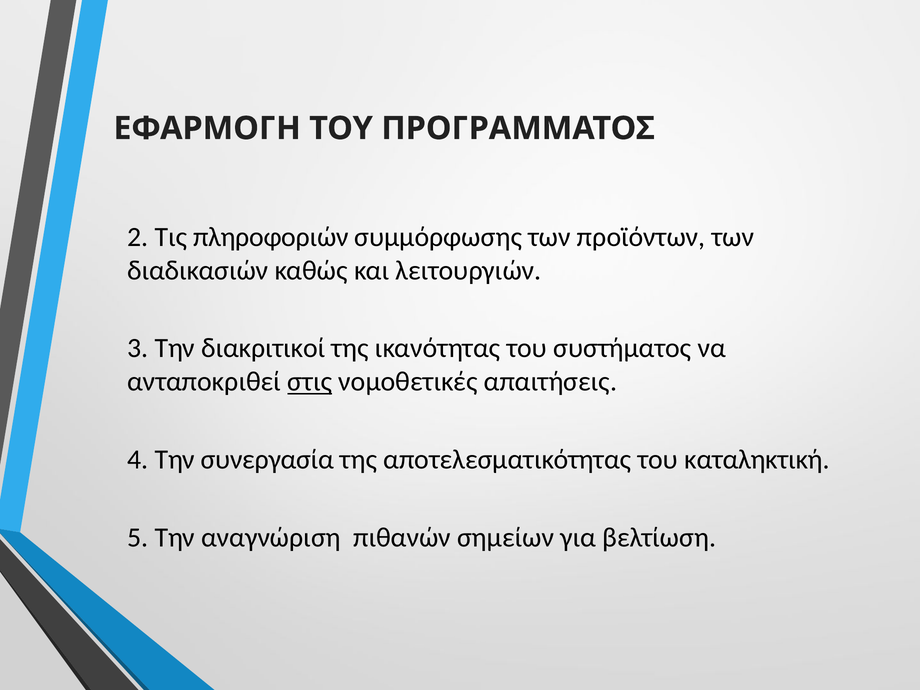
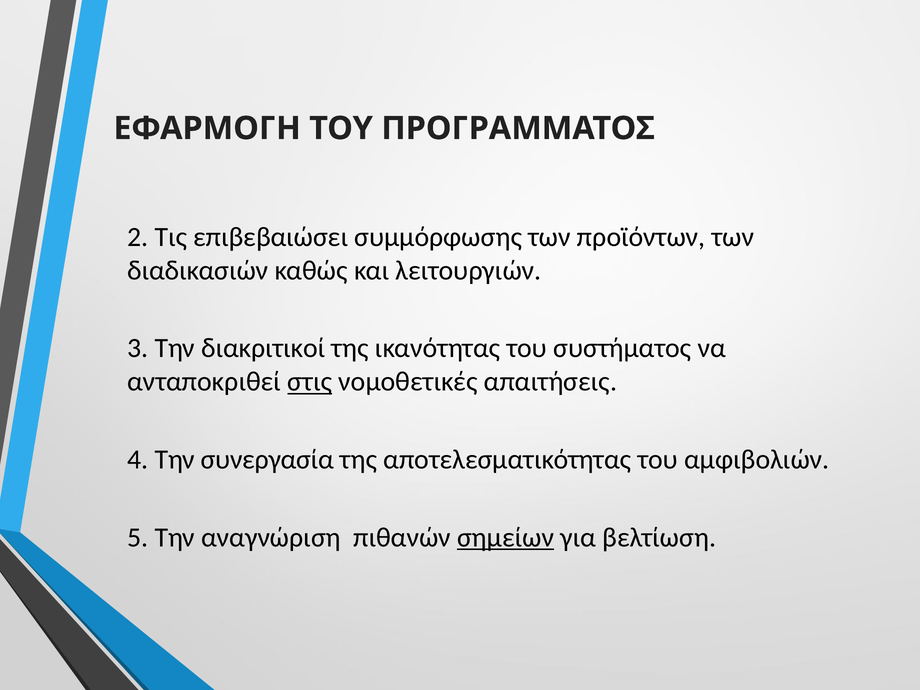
πληροφοριών: πληροφοριών -> επιβεβαιώσει
καταληκτική: καταληκτική -> αμφιβολιών
σημείων underline: none -> present
